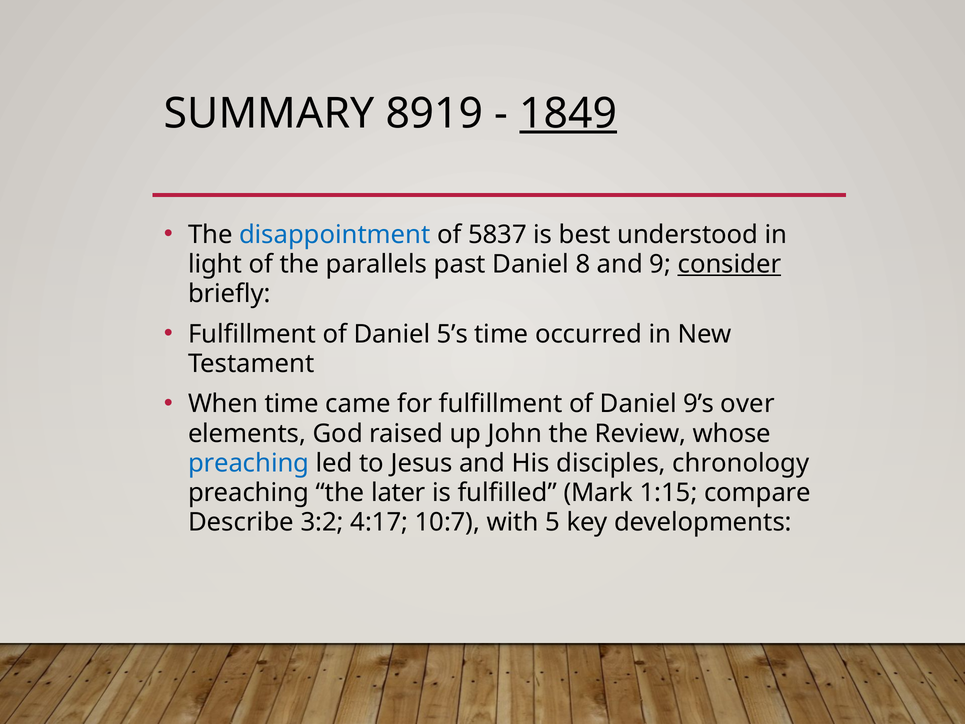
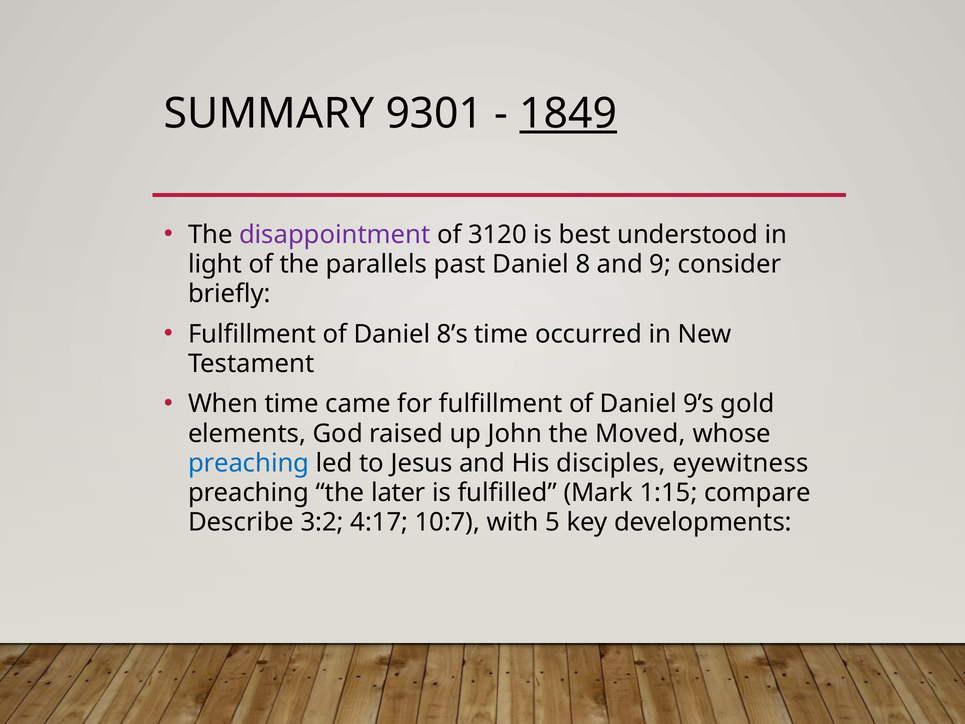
8919: 8919 -> 9301
disappointment colour: blue -> purple
5837: 5837 -> 3120
consider underline: present -> none
5’s: 5’s -> 8’s
over: over -> gold
Review: Review -> Moved
chronology: chronology -> eyewitness
